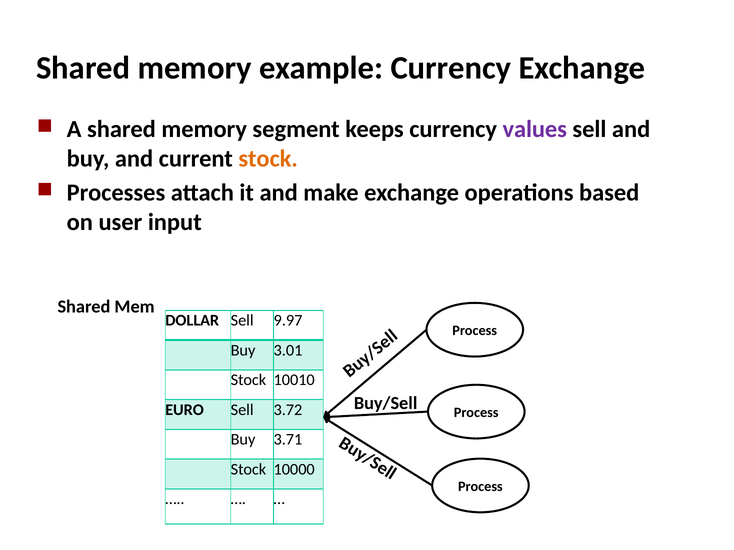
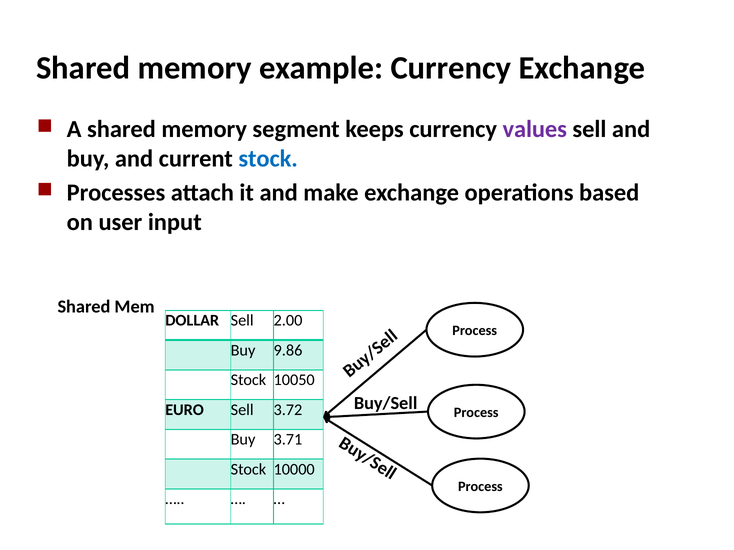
stock at (268, 159) colour: orange -> blue
9.97: 9.97 -> 2.00
3.01: 3.01 -> 9.86
10010: 10010 -> 10050
